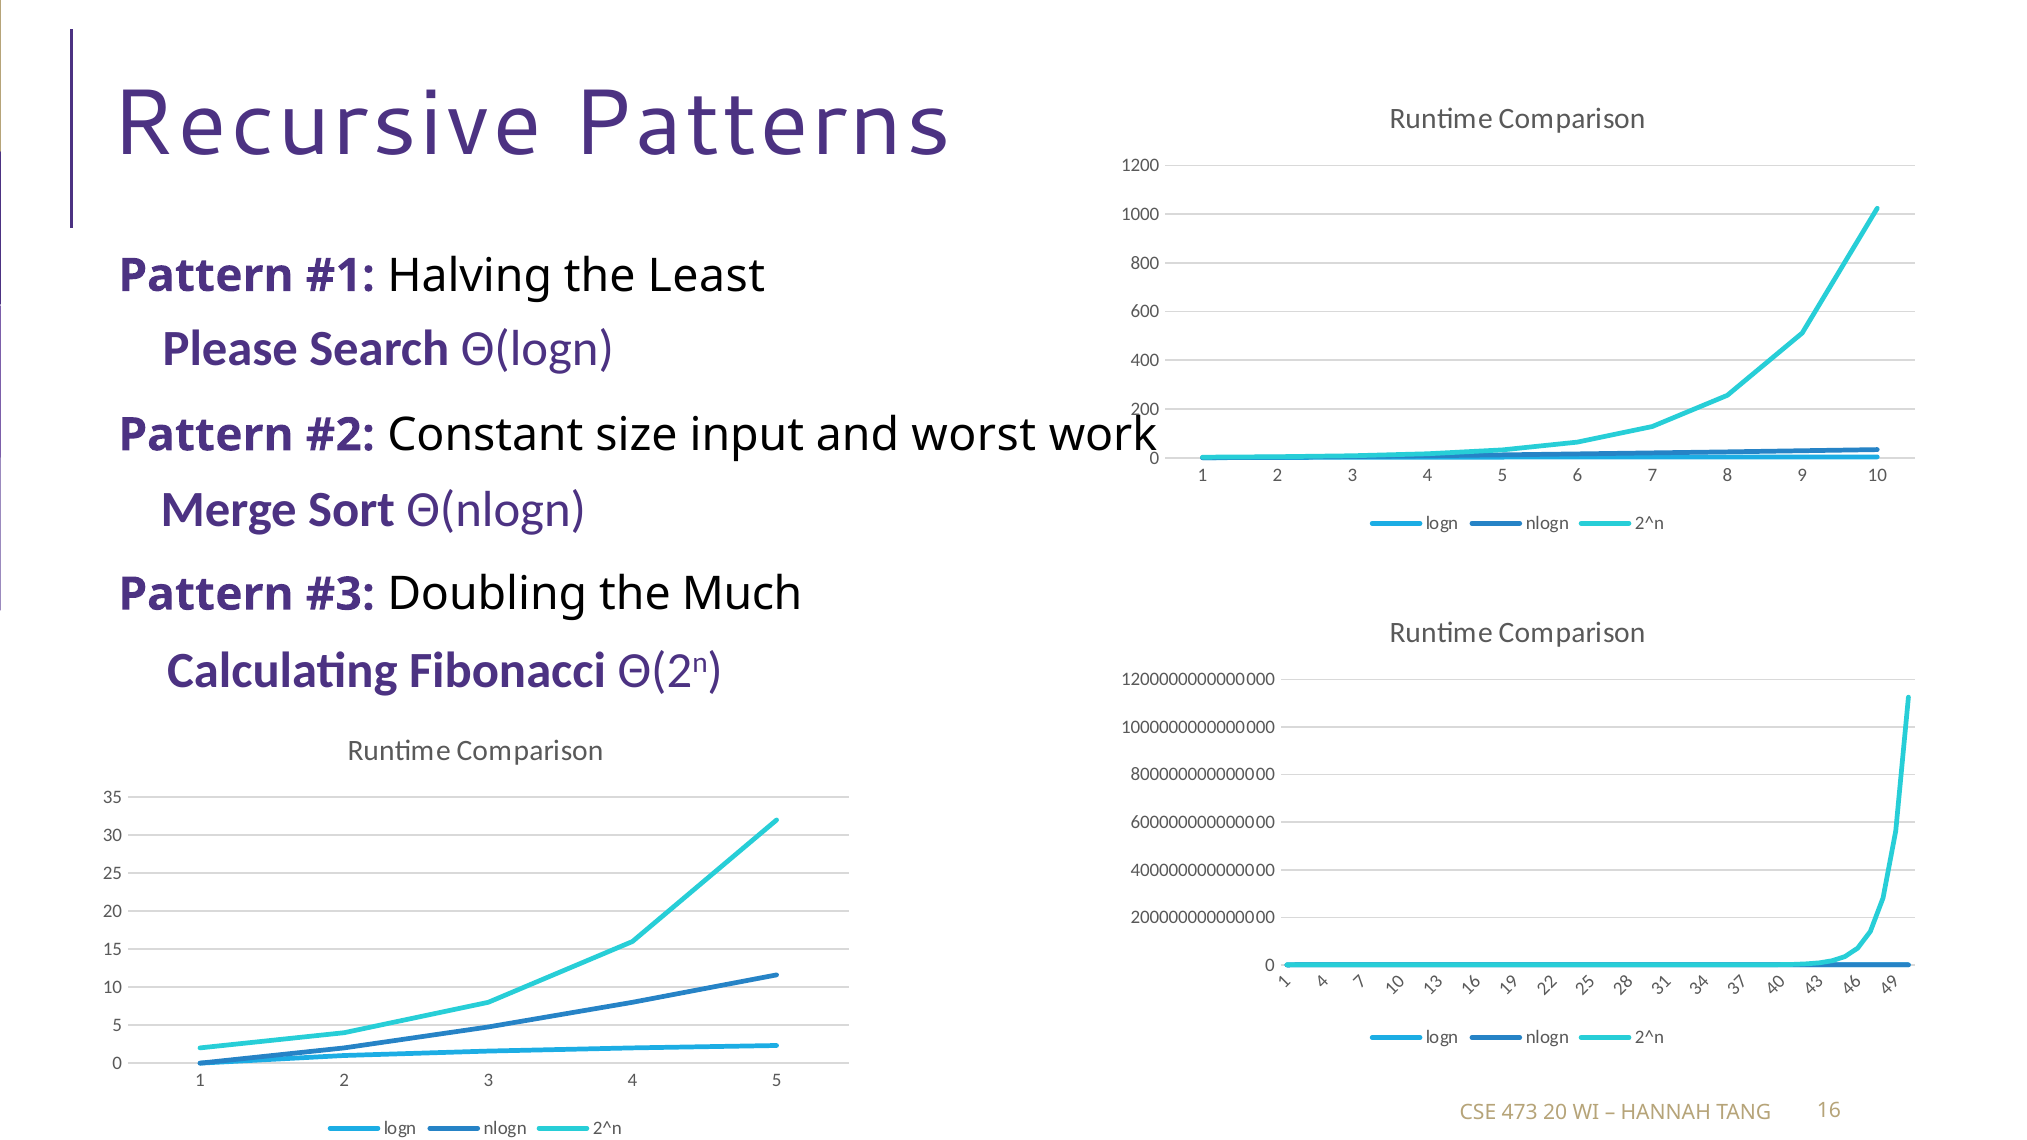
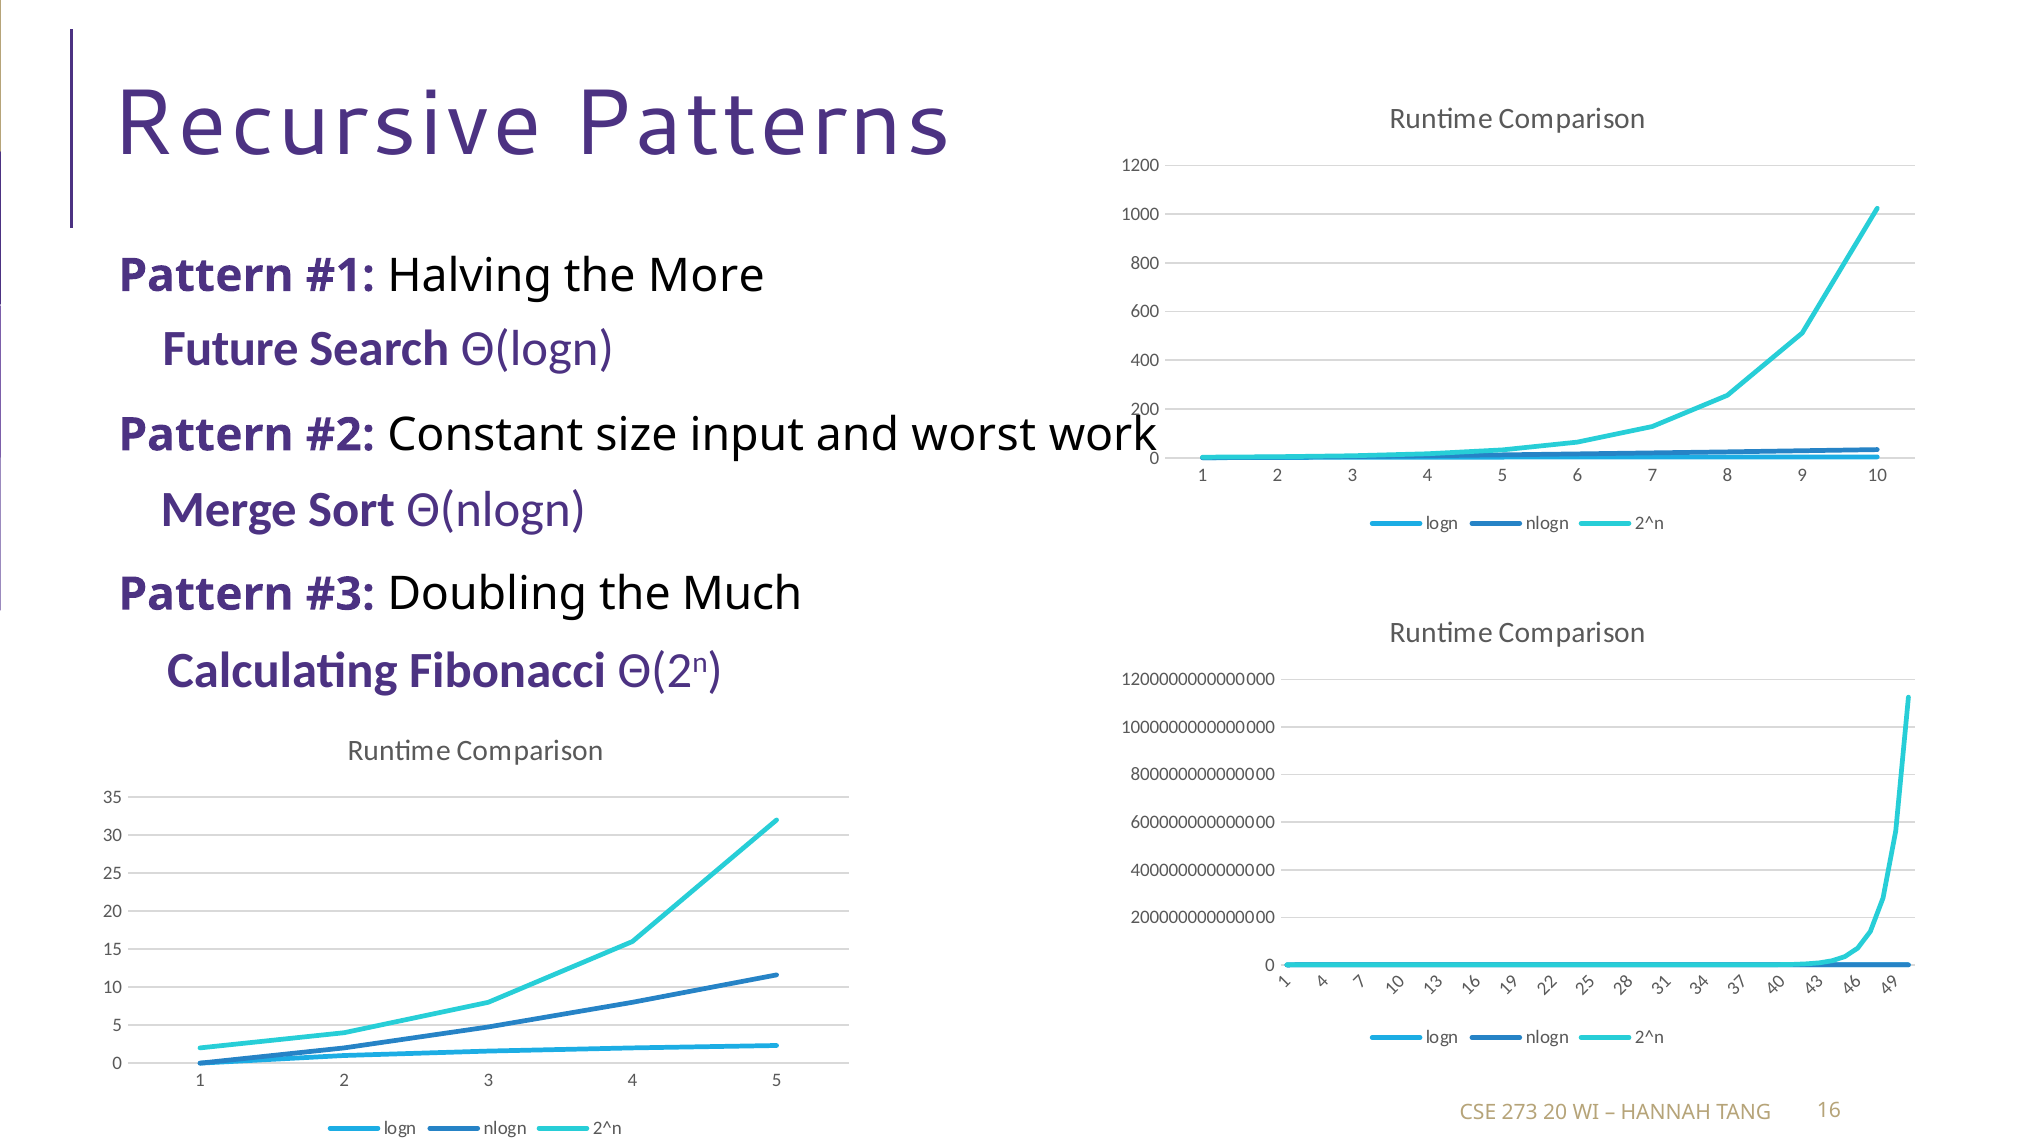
Least: Least -> More
Please: Please -> Future
473: 473 -> 273
